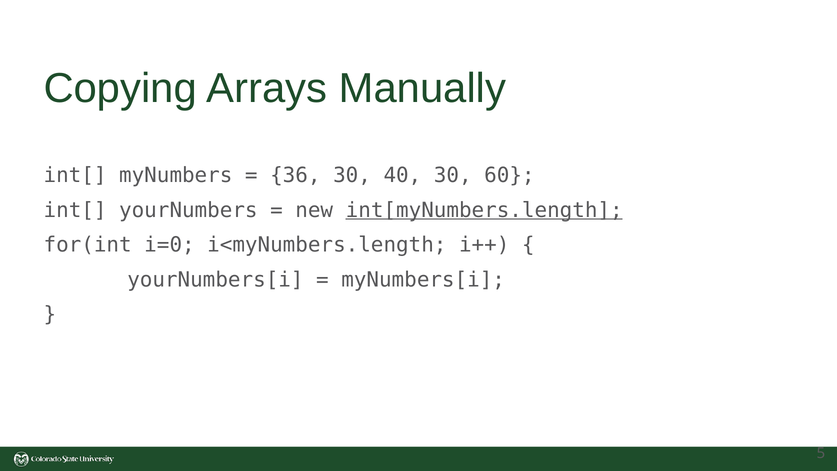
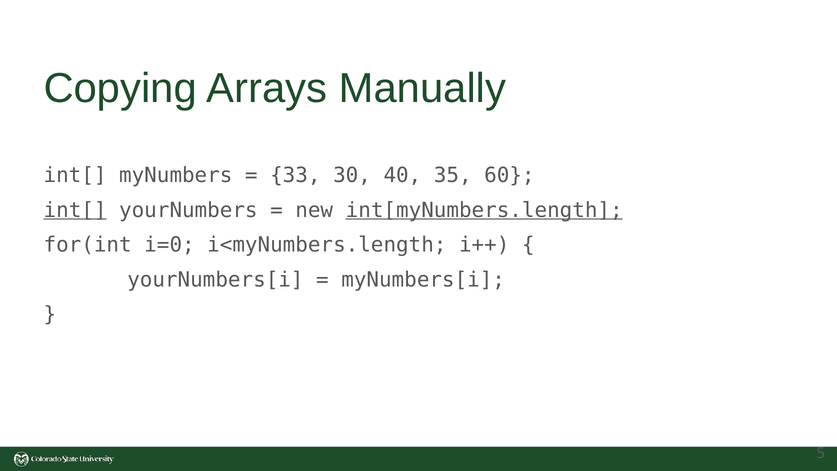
36: 36 -> 33
40 30: 30 -> 35
int[ at (75, 210) underline: none -> present
